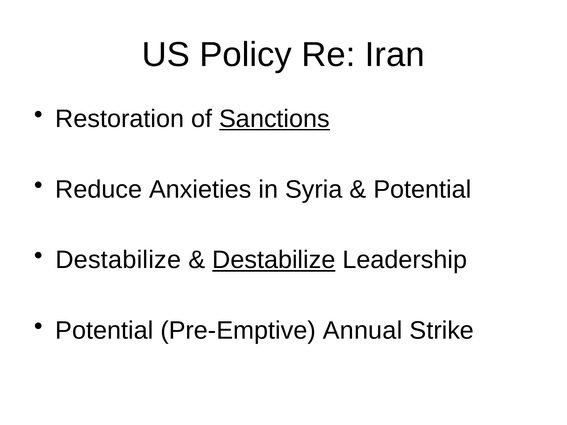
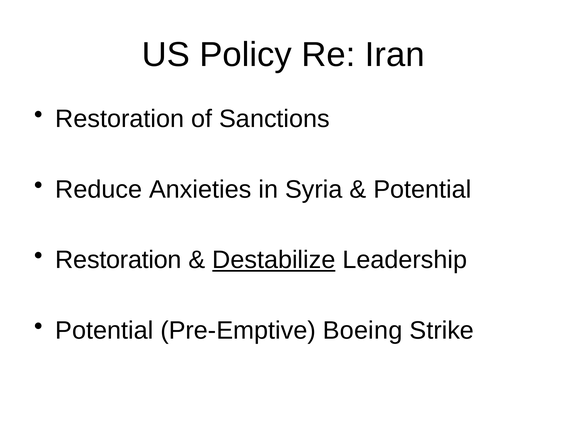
Sanctions underline: present -> none
Destabilize at (118, 260): Destabilize -> Restoration
Annual: Annual -> Boeing
